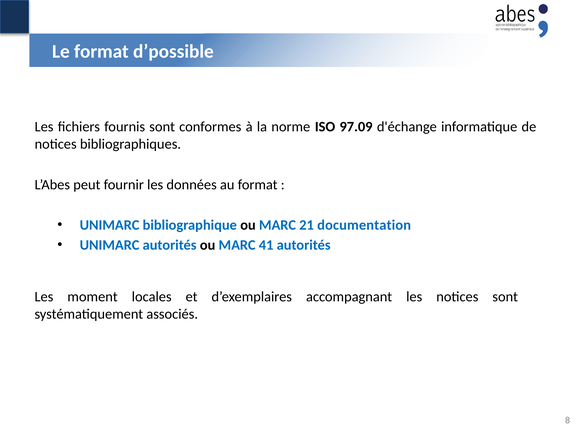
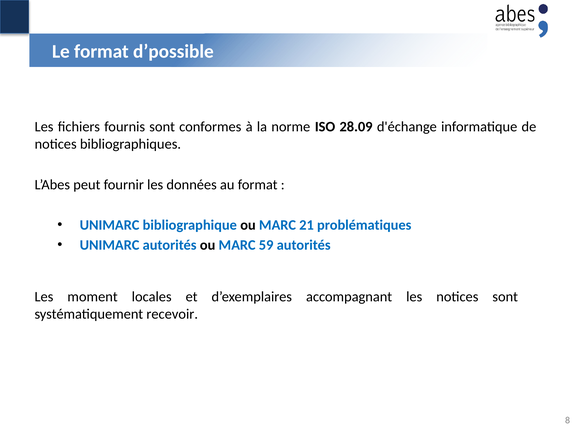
97.09: 97.09 -> 28.09
documentation: documentation -> problématiques
41: 41 -> 59
associés: associés -> recevoir
